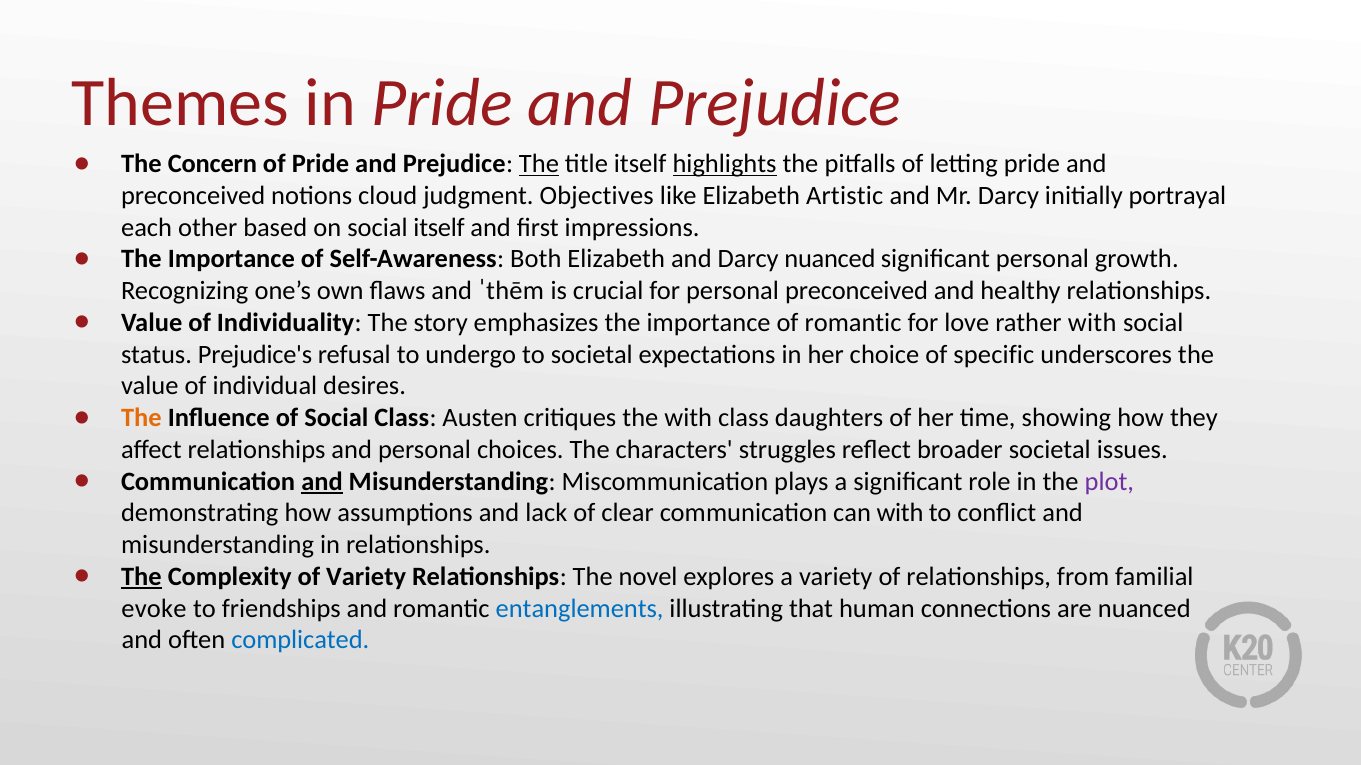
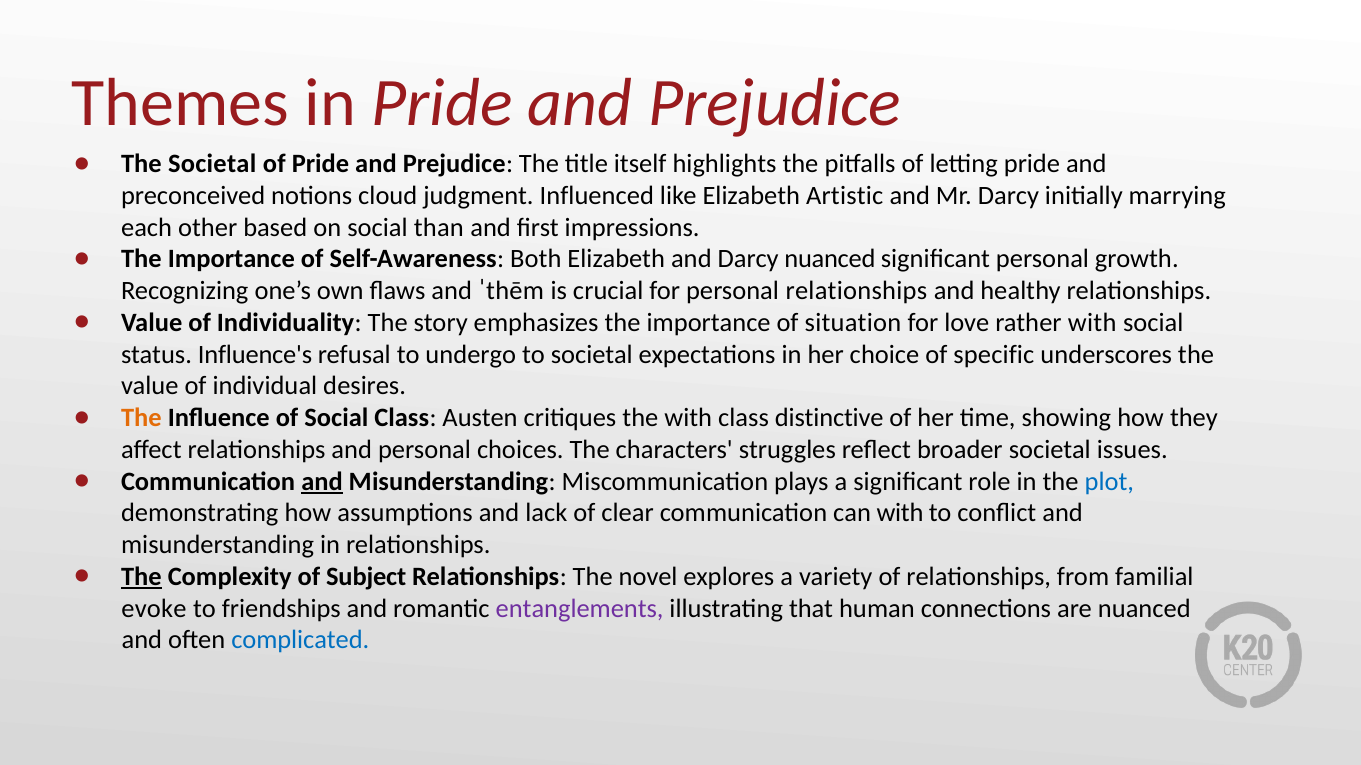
The Concern: Concern -> Societal
The at (539, 164) underline: present -> none
highlights underline: present -> none
Objectives: Objectives -> Influenced
portrayal: portrayal -> marrying
social itself: itself -> than
personal preconceived: preconceived -> relationships
of romantic: romantic -> situation
Prejudice's: Prejudice's -> Influence's
daughters: daughters -> distinctive
plot colour: purple -> blue
of Variety: Variety -> Subject
entanglements colour: blue -> purple
